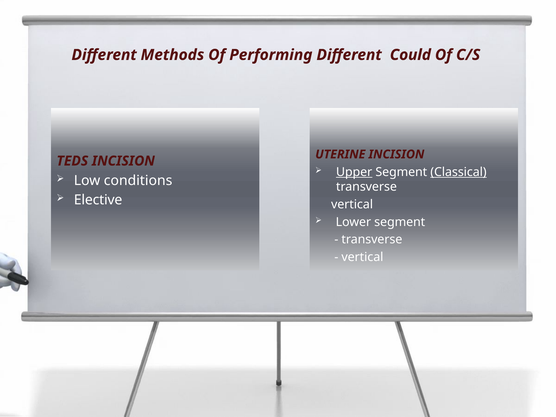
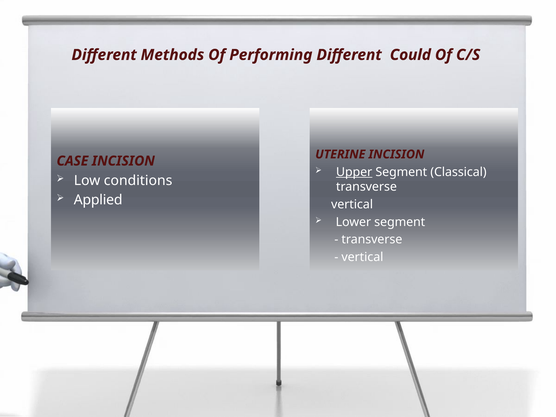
TEDS: TEDS -> CASE
Classical underline: present -> none
Elective: Elective -> Applied
